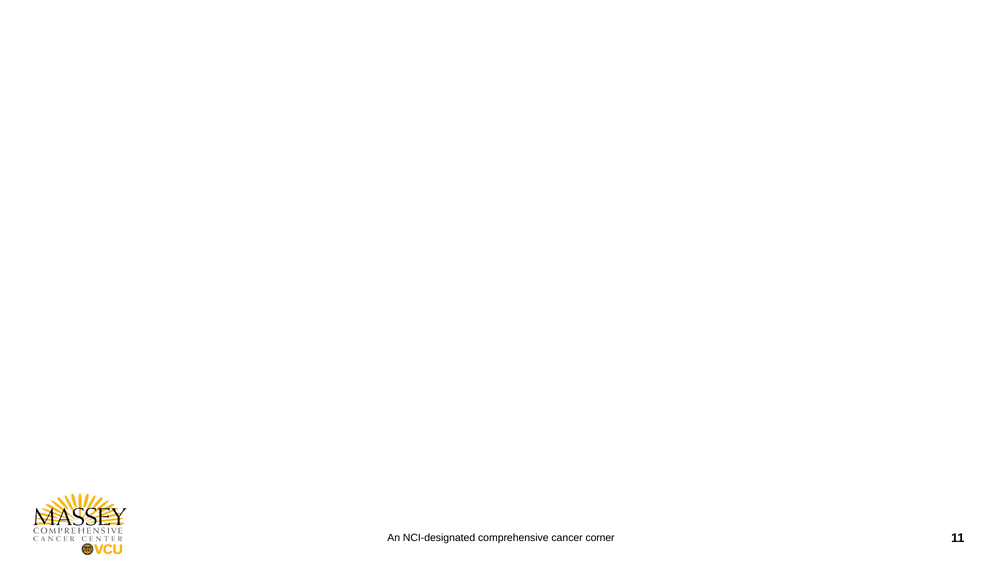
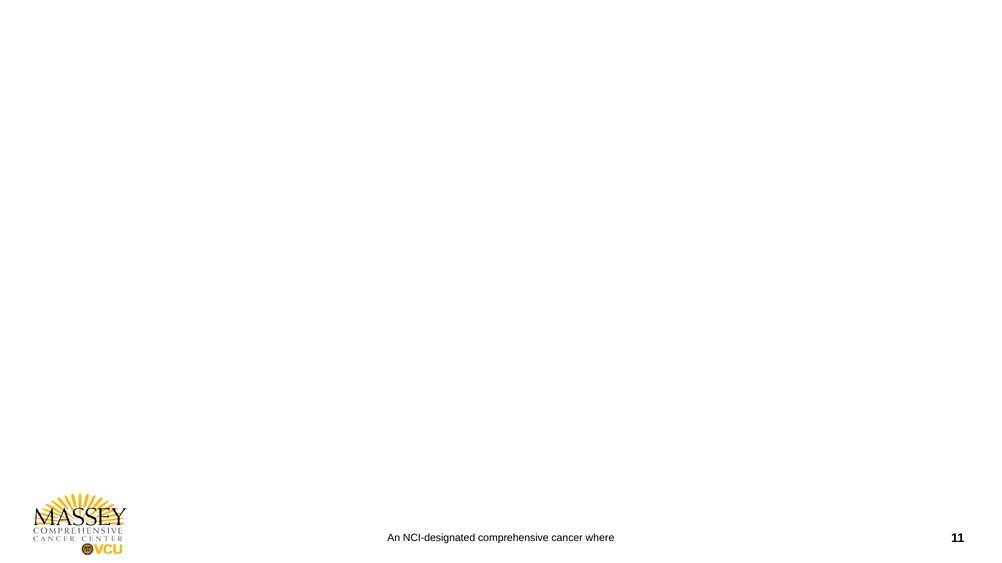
corner: corner -> where
